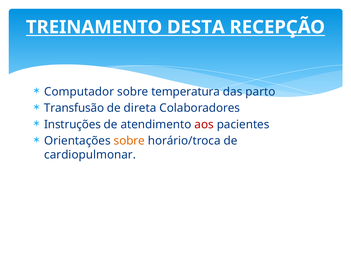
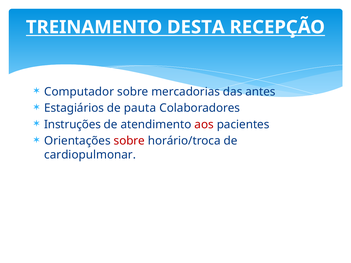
temperatura: temperatura -> mercadorias
parto: parto -> antes
Transfusão: Transfusão -> Estagiários
direta: direta -> pauta
sobre at (129, 141) colour: orange -> red
